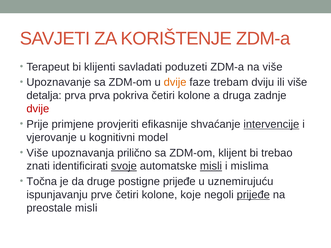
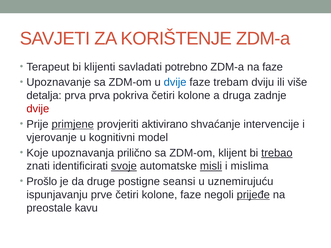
poduzeti: poduzeti -> potrebno
na više: više -> faze
dvije at (175, 82) colour: orange -> blue
primjene underline: none -> present
efikasnije: efikasnije -> aktivirano
intervencije underline: present -> none
Više at (37, 153): Više -> Koje
trebao underline: none -> present
Točna: Točna -> Prošlo
postigne prijeđe: prijeđe -> seansi
kolone koje: koje -> faze
preostale misli: misli -> kavu
